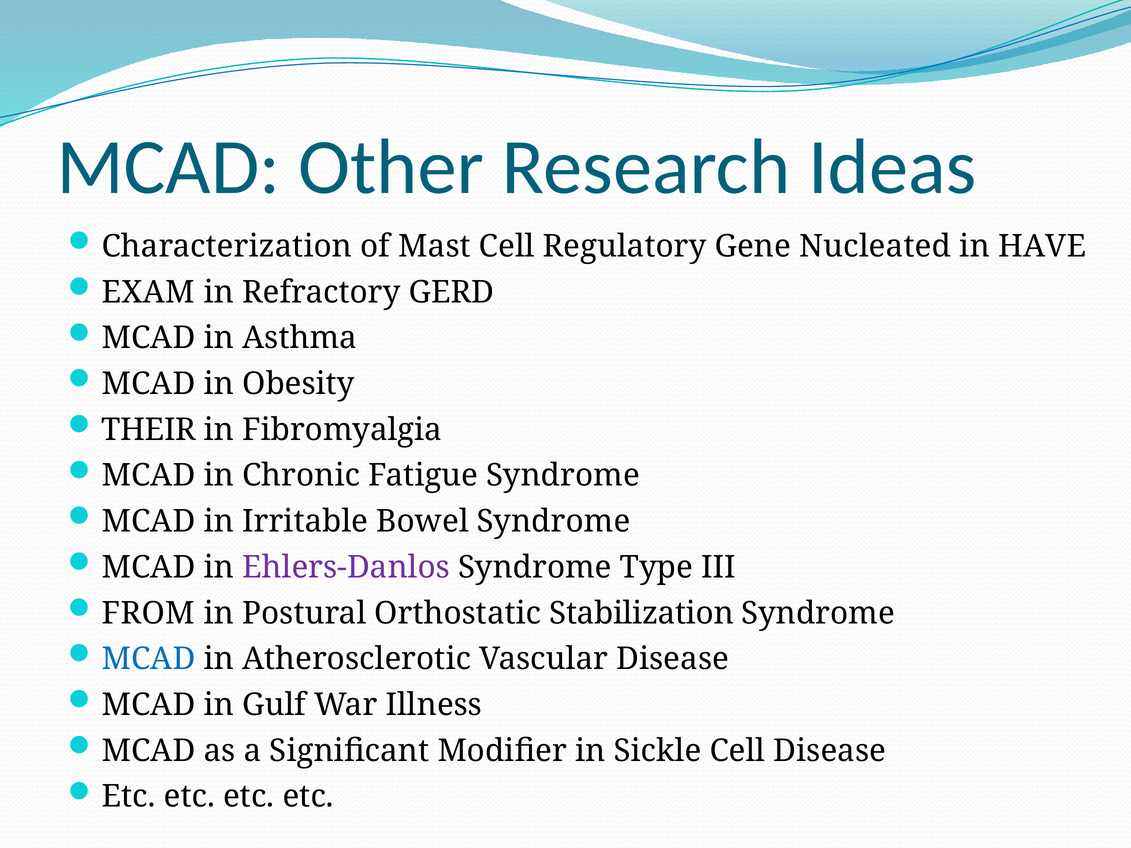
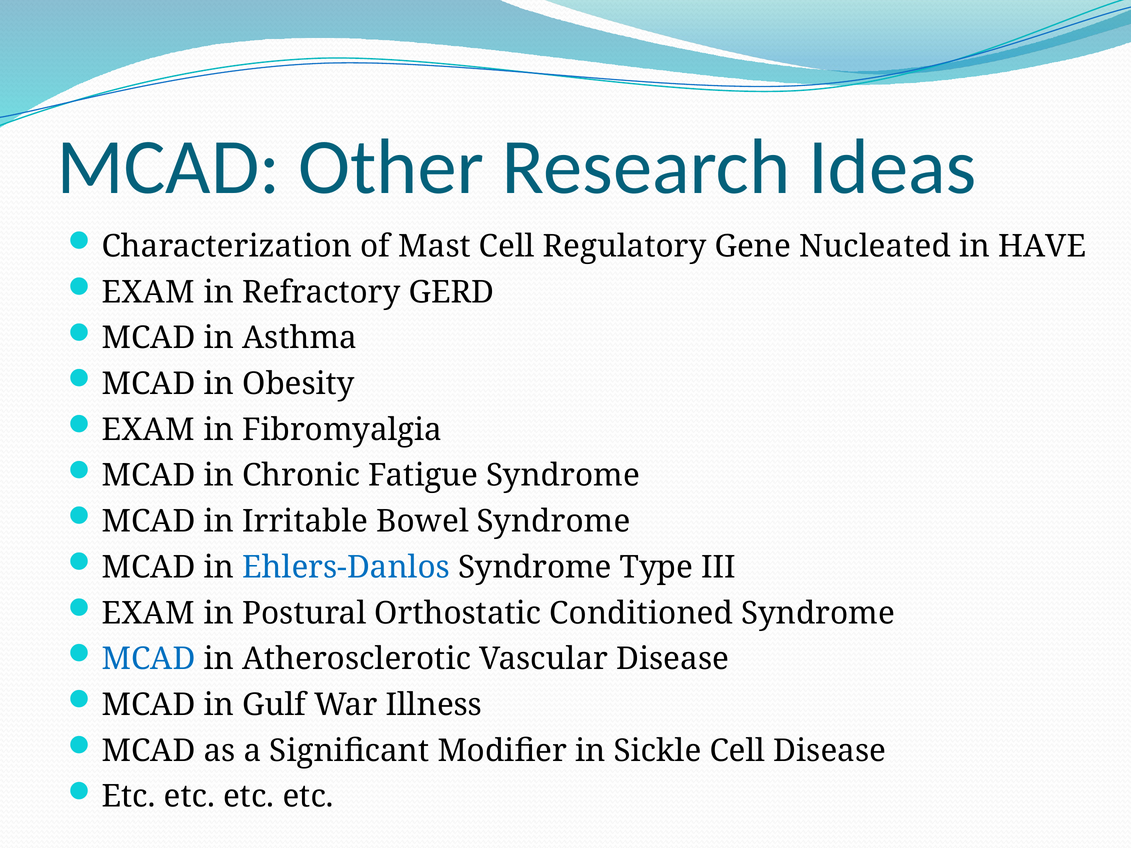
THEIR at (149, 430): THEIR -> EXAM
Ehlers-Danlos colour: purple -> blue
FROM at (148, 613): FROM -> EXAM
Stabilization: Stabilization -> Conditioned
